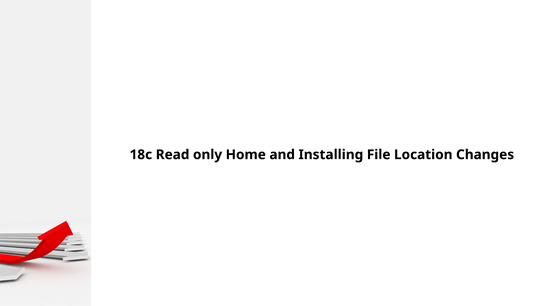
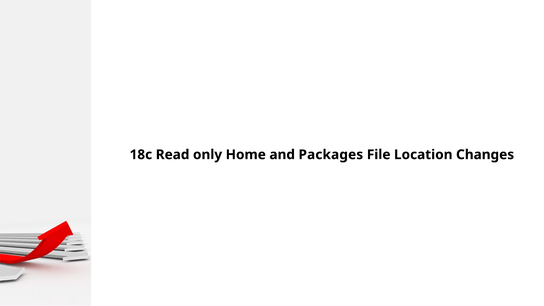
Installing: Installing -> Packages
